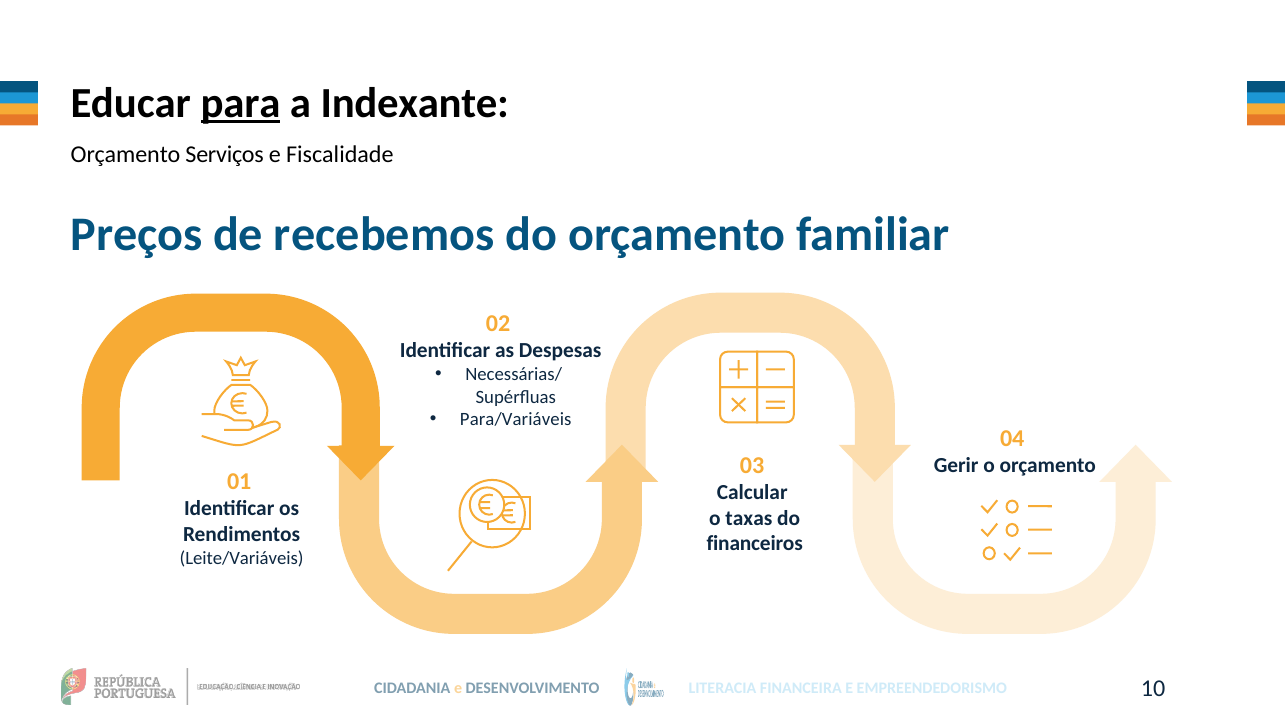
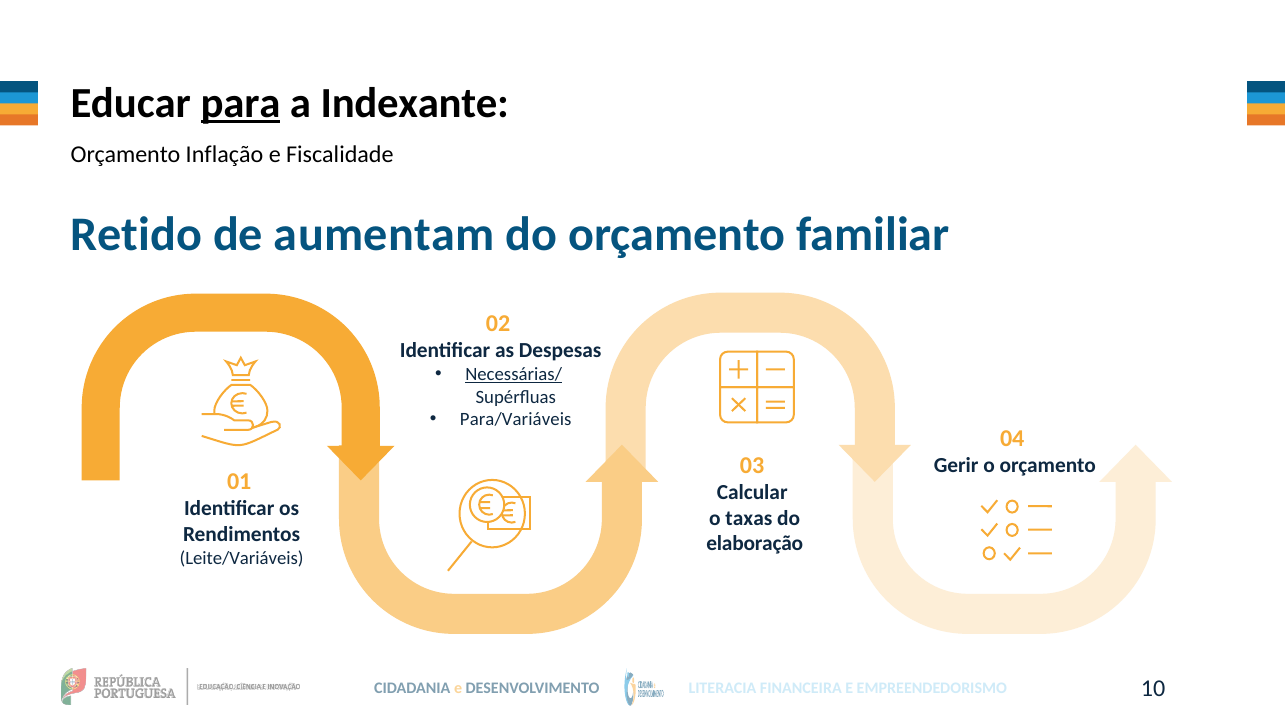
Serviços: Serviços -> Inflação
Preços: Preços -> Retido
recebemos: recebemos -> aumentam
Necessárias/ underline: none -> present
financeiros: financeiros -> elaboração
